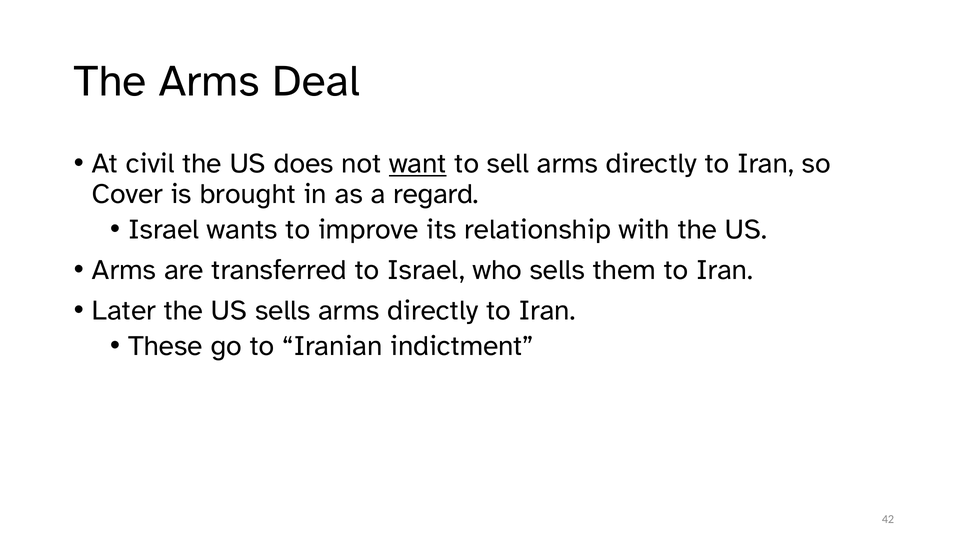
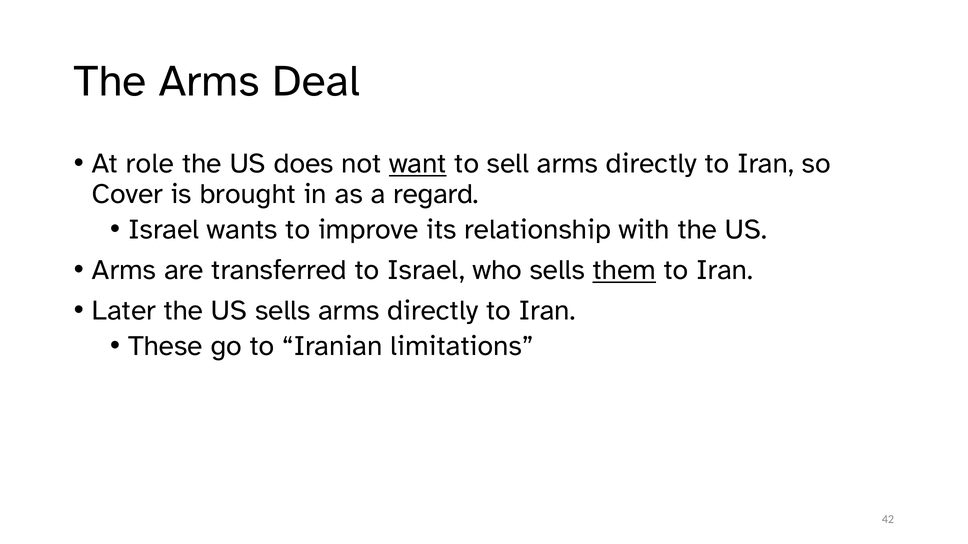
civil: civil -> role
them underline: none -> present
indictment: indictment -> limitations
